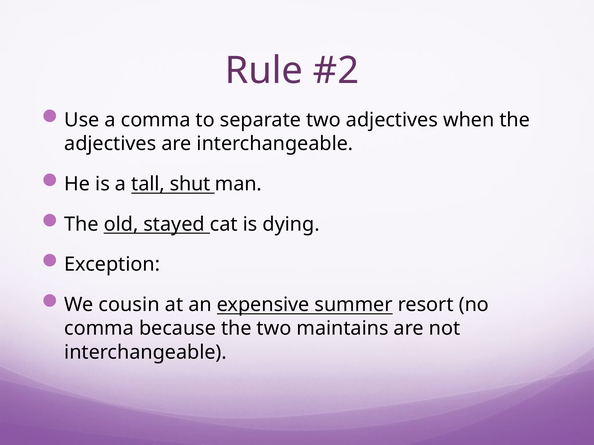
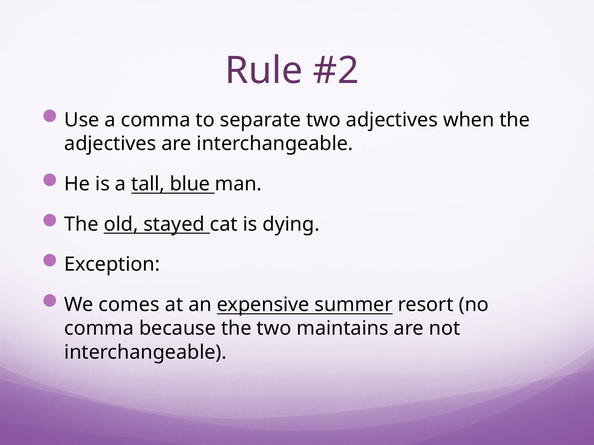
shut: shut -> blue
cousin: cousin -> comes
